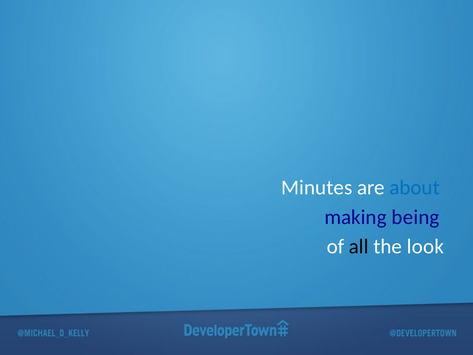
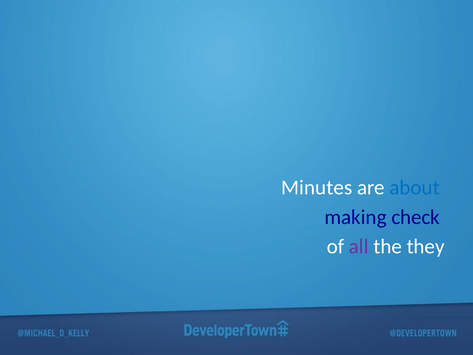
being: being -> check
all colour: black -> purple
look: look -> they
